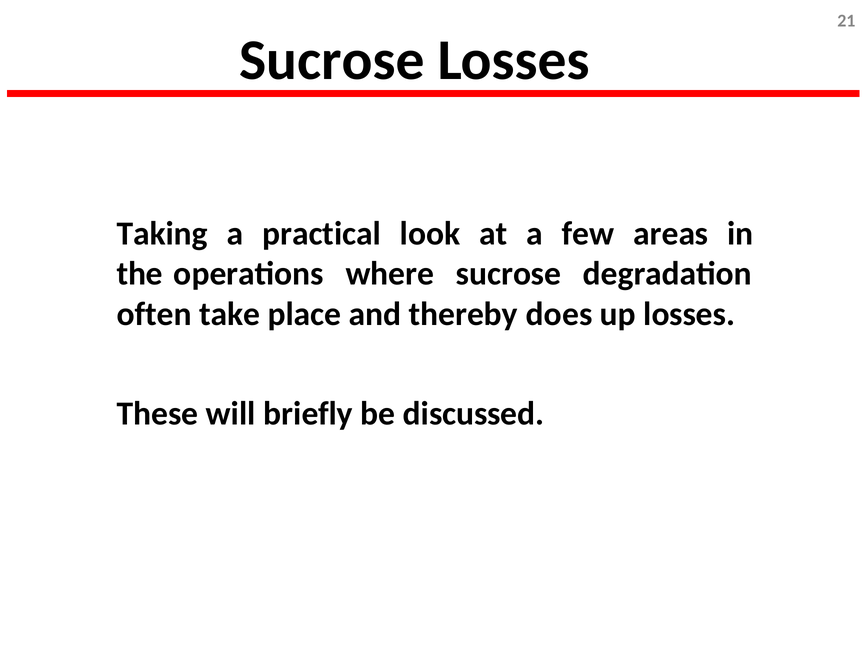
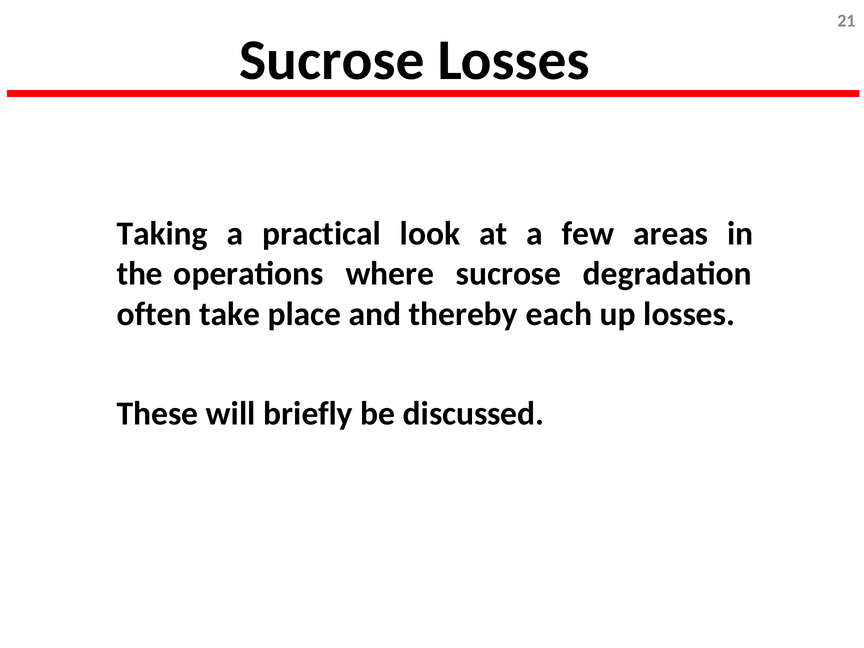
does: does -> each
